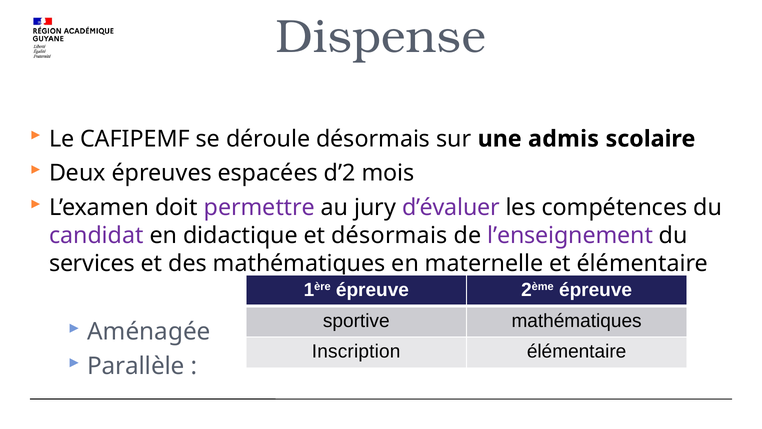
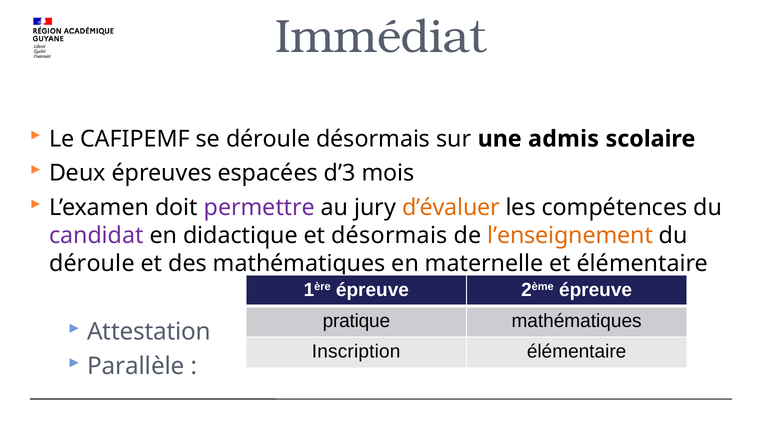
Dispense: Dispense -> Immédiat
d’2: d’2 -> d’3
d’évaluer colour: purple -> orange
l’enseignement colour: purple -> orange
services at (92, 263): services -> déroule
sportive: sportive -> pratique
Aménagée: Aménagée -> Attestation
